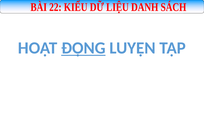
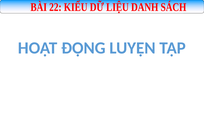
ĐỘNG underline: present -> none
